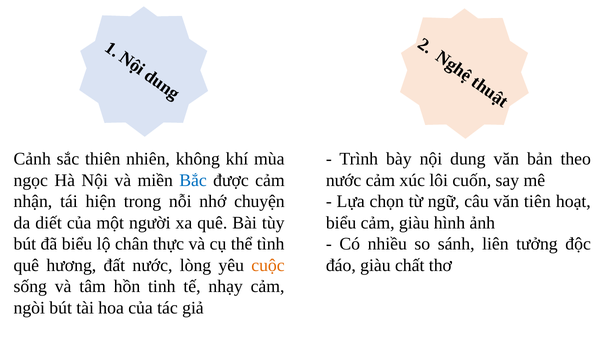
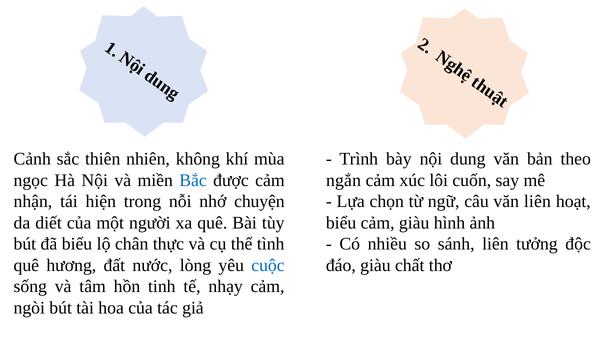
nước at (344, 181): nước -> ngắn
văn tiên: tiên -> liên
cuộc colour: orange -> blue
